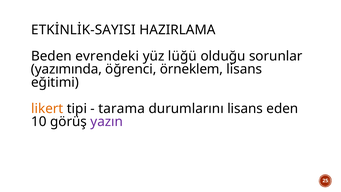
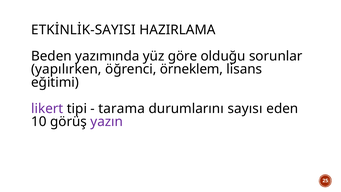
evrendeki: evrendeki -> yazımında
lüğü: lüğü -> göre
yazımında: yazımında -> yapılırken
likert colour: orange -> purple
durumlarını lisans: lisans -> sayısı
